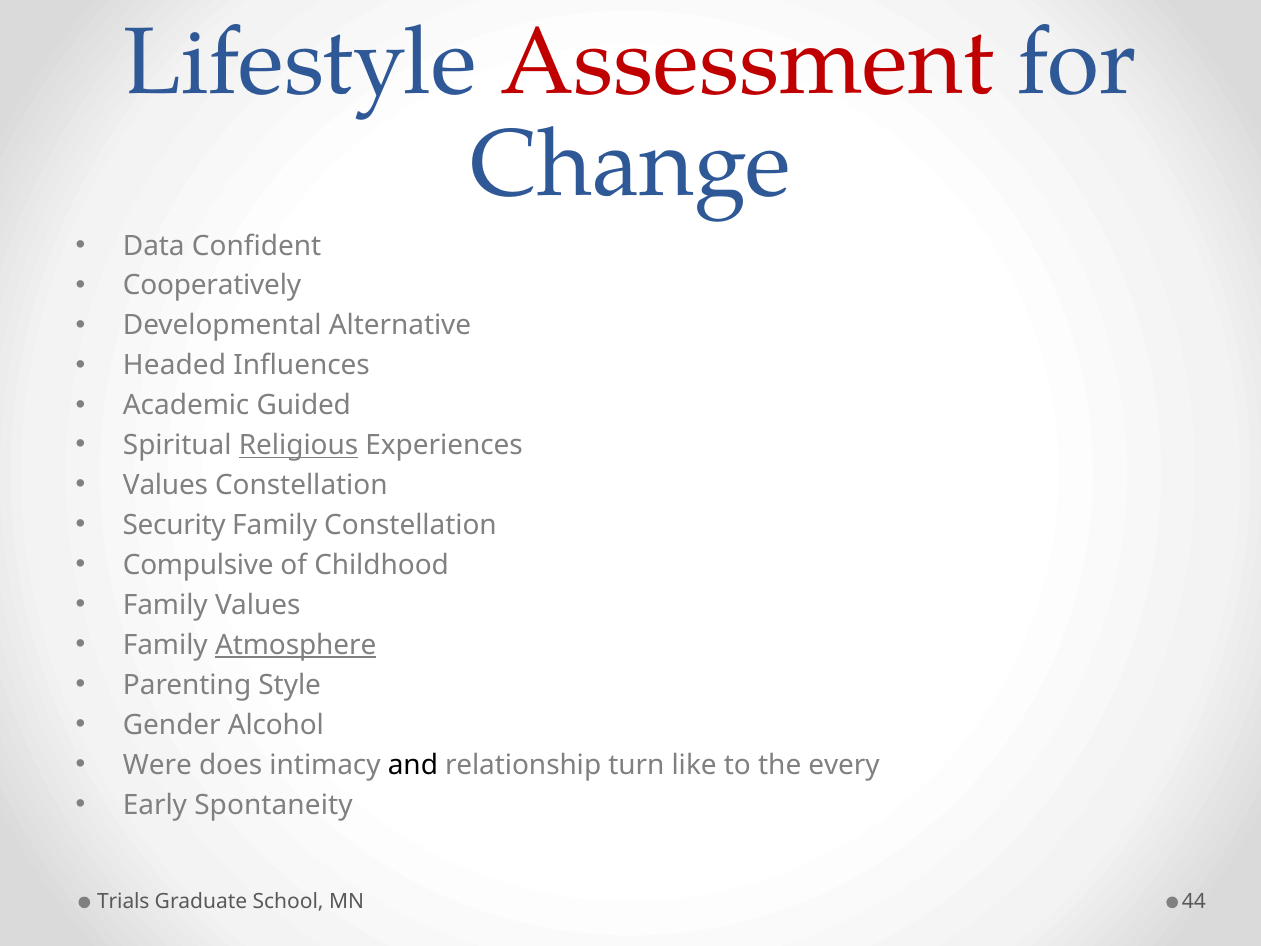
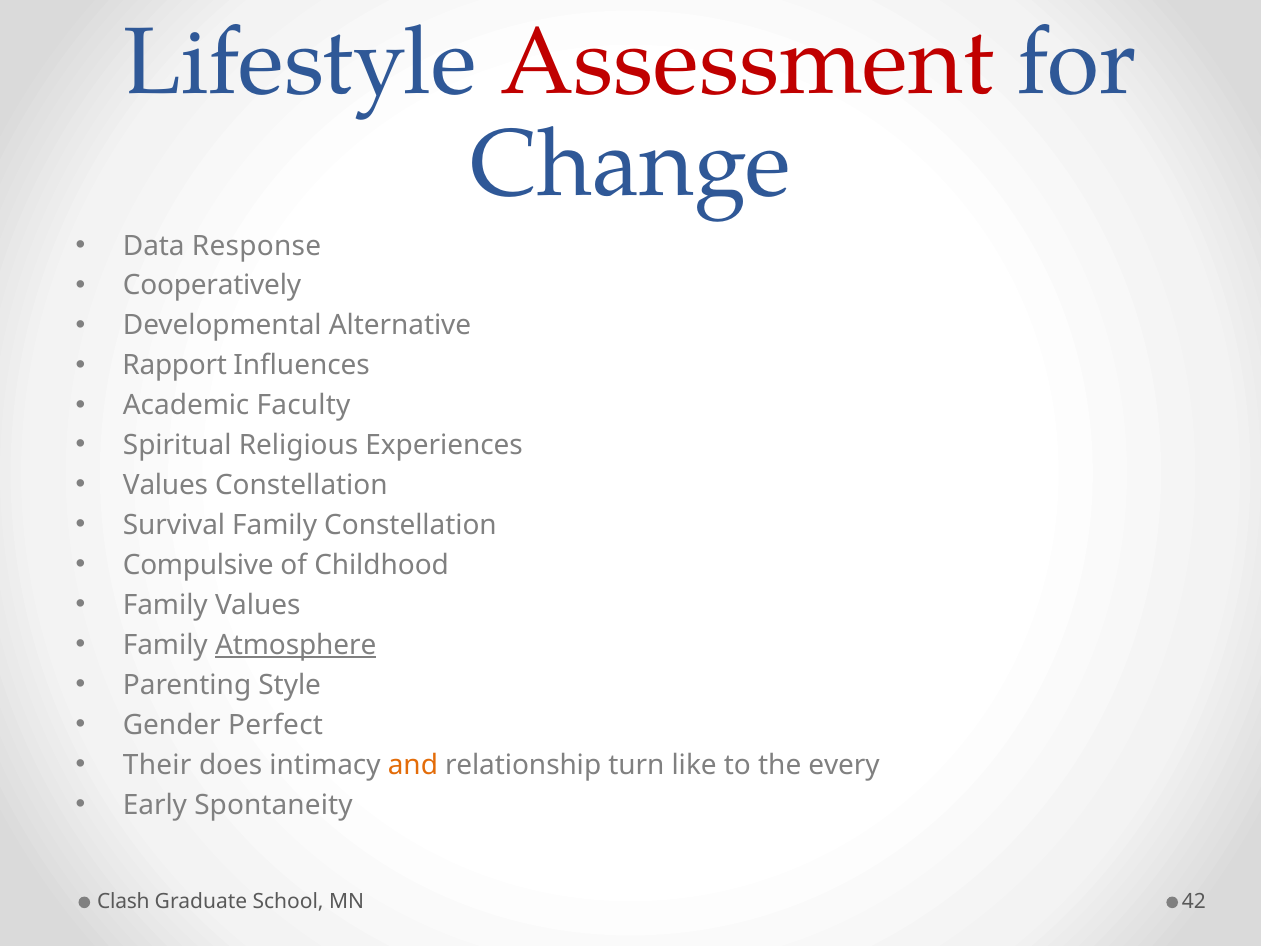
Confident: Confident -> Response
Headed: Headed -> Rapport
Guided: Guided -> Faculty
Religious underline: present -> none
Security: Security -> Survival
Alcohol: Alcohol -> Perfect
Were: Were -> Their
and colour: black -> orange
Trials: Trials -> Clash
44: 44 -> 42
